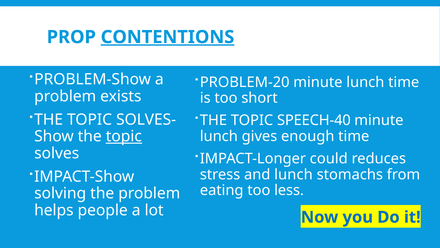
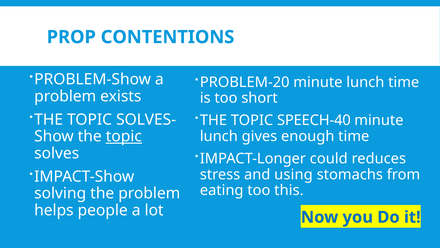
CONTENTIONS underline: present -> none
and lunch: lunch -> using
less: less -> this
